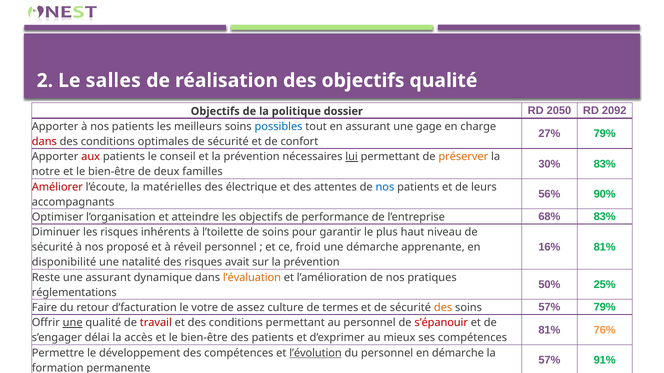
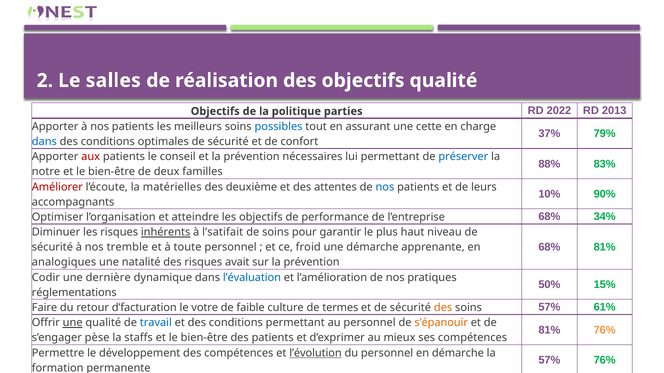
dossier: dossier -> parties
2050: 2050 -> 2022
2092: 2092 -> 2013
gage: gage -> cette
27%: 27% -> 37%
dans at (44, 142) colour: red -> blue
lui underline: present -> none
préserver colour: orange -> blue
30%: 30% -> 88%
électrique: électrique -> deuxième
56%: 56% -> 10%
68% 83%: 83% -> 34%
inhérents underline: none -> present
l’toilette: l’toilette -> l’satifait
16% at (549, 247): 16% -> 68%
proposé: proposé -> tremble
réveil: réveil -> toute
disponibilité: disponibilité -> analogiques
Reste: Reste -> Codir
une assurant: assurant -> dernière
l’évaluation colour: orange -> blue
25%: 25% -> 15%
assez: assez -> faible
57% 79%: 79% -> 61%
travail colour: red -> blue
s’épanouir colour: red -> orange
délai: délai -> pèse
accès: accès -> staffs
57% 91%: 91% -> 76%
